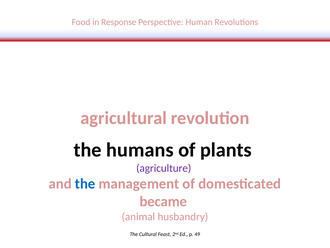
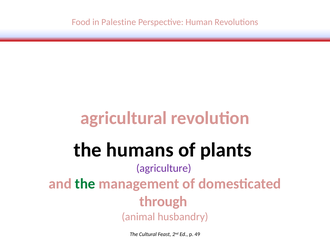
Response: Response -> Palestine
the at (85, 183) colour: blue -> green
became: became -> through
